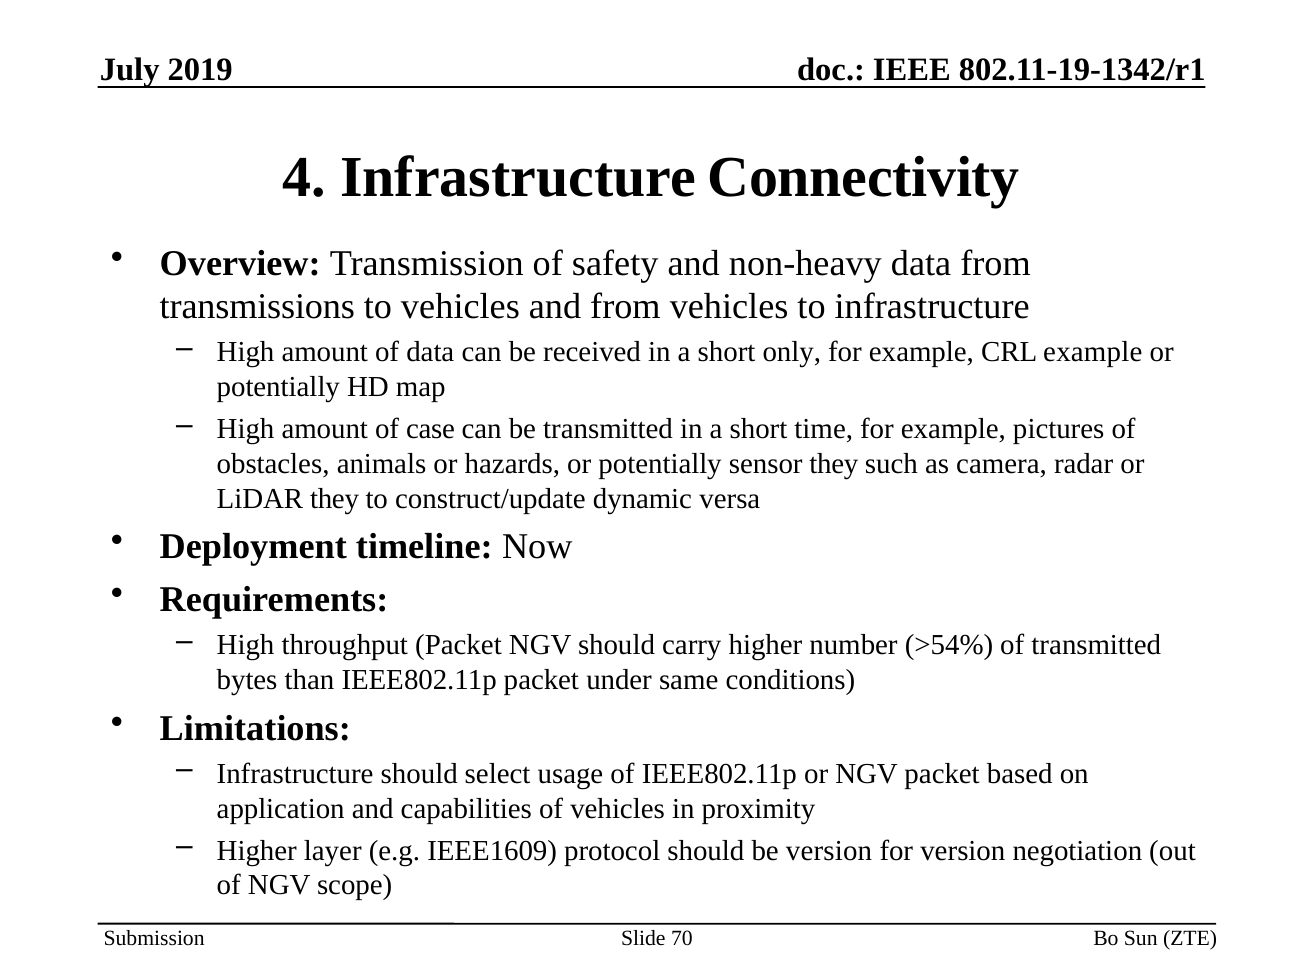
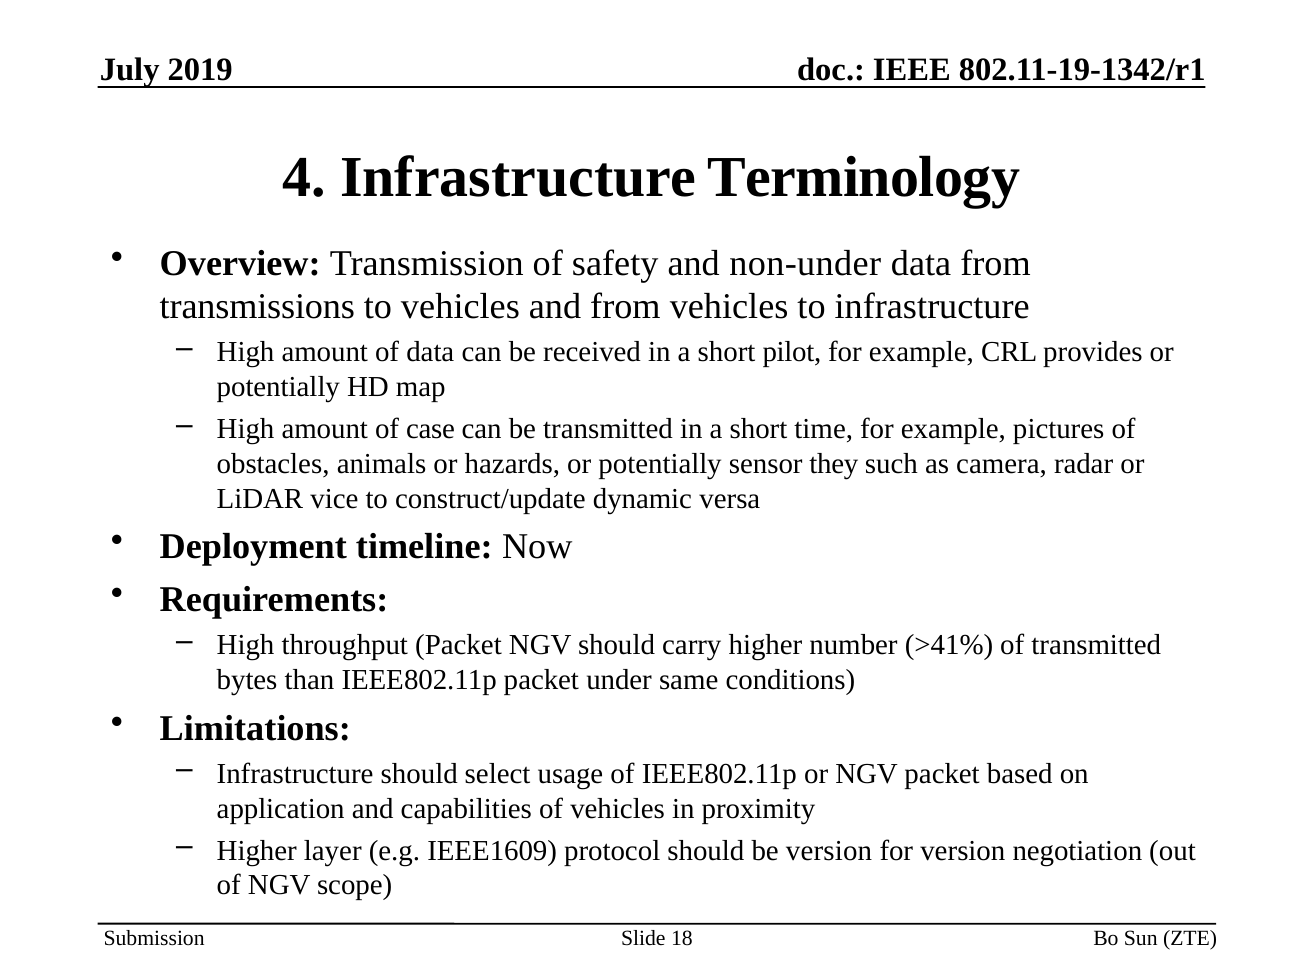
Connectivity: Connectivity -> Terminology
non-heavy: non-heavy -> non-under
only: only -> pilot
CRL example: example -> provides
LiDAR they: they -> vice
>54%: >54% -> >41%
70: 70 -> 18
